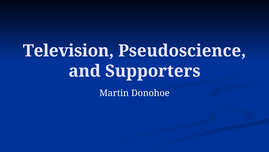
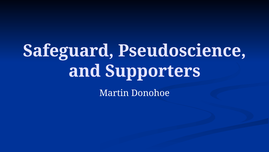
Television: Television -> Safeguard
